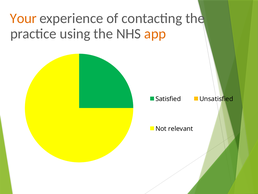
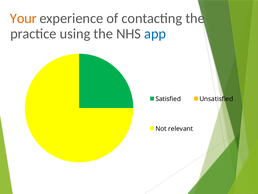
app colour: orange -> blue
